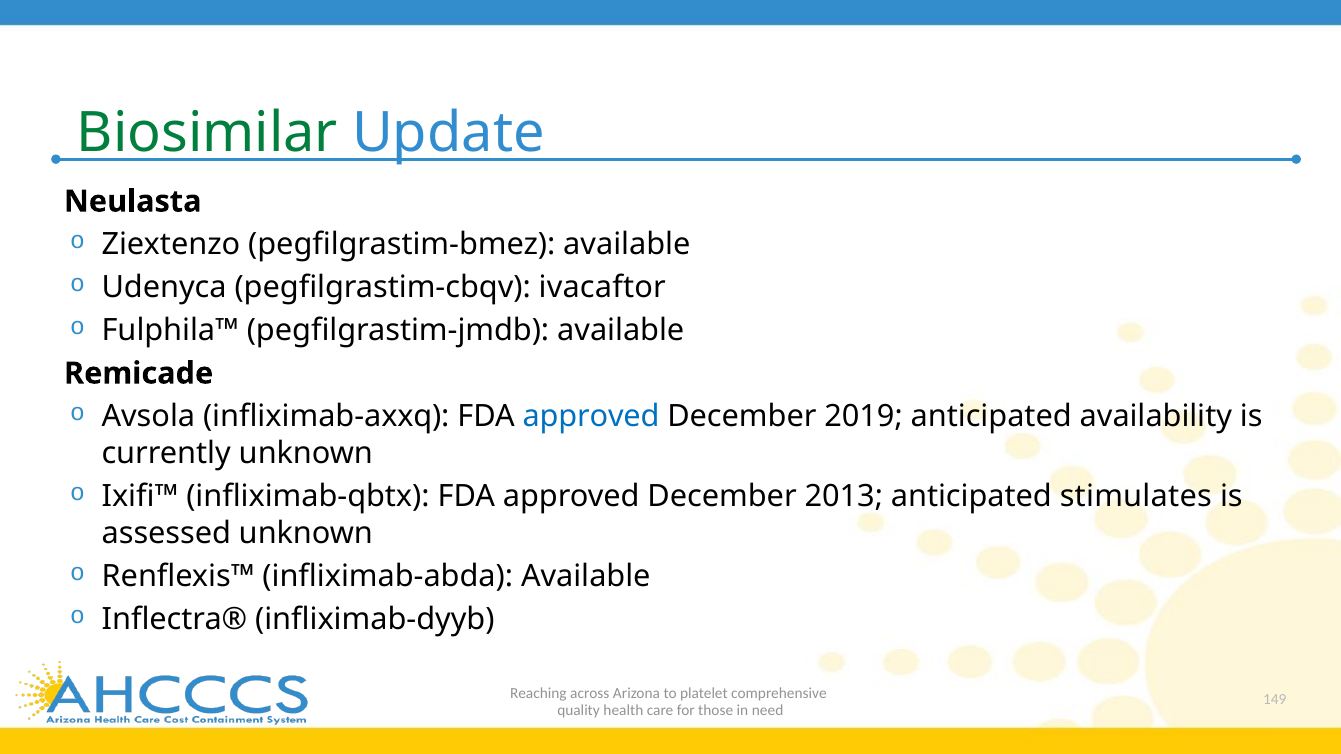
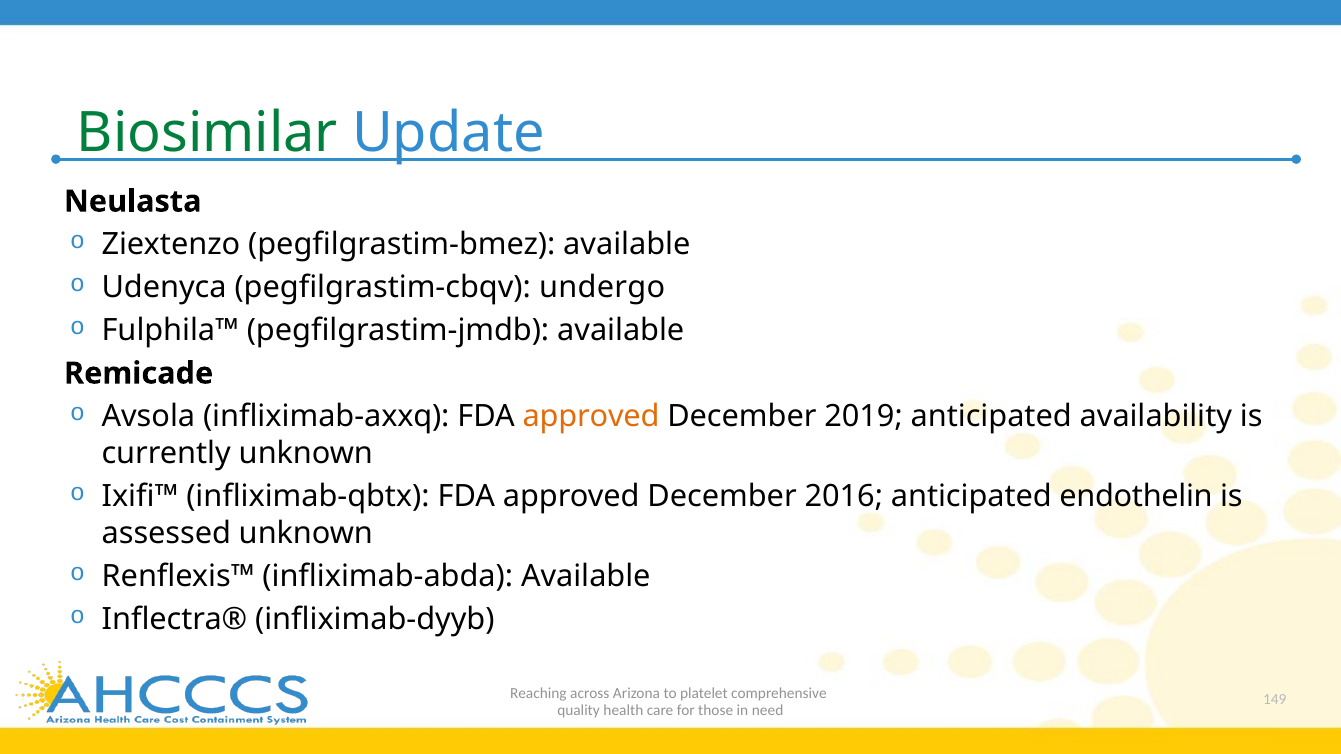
ivacaftor: ivacaftor -> undergo
approved at (591, 417) colour: blue -> orange
2013: 2013 -> 2016
stimulates: stimulates -> endothelin
